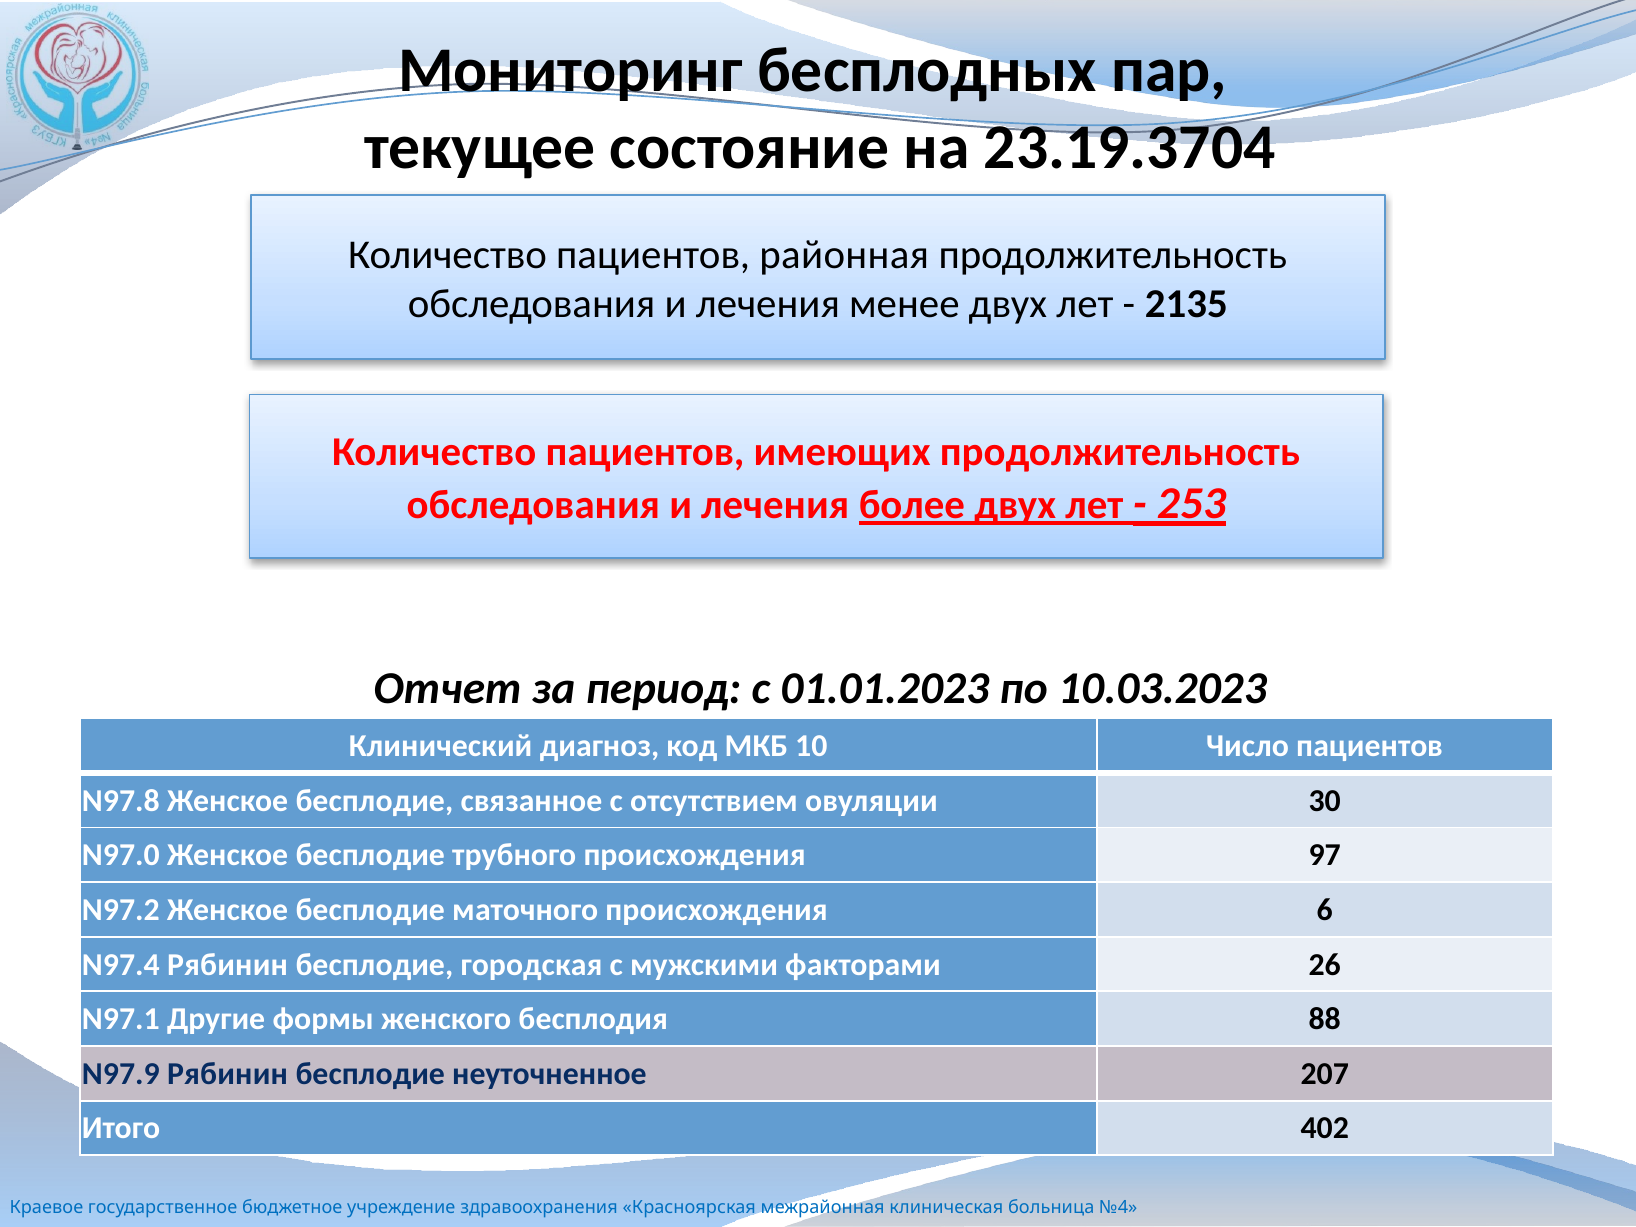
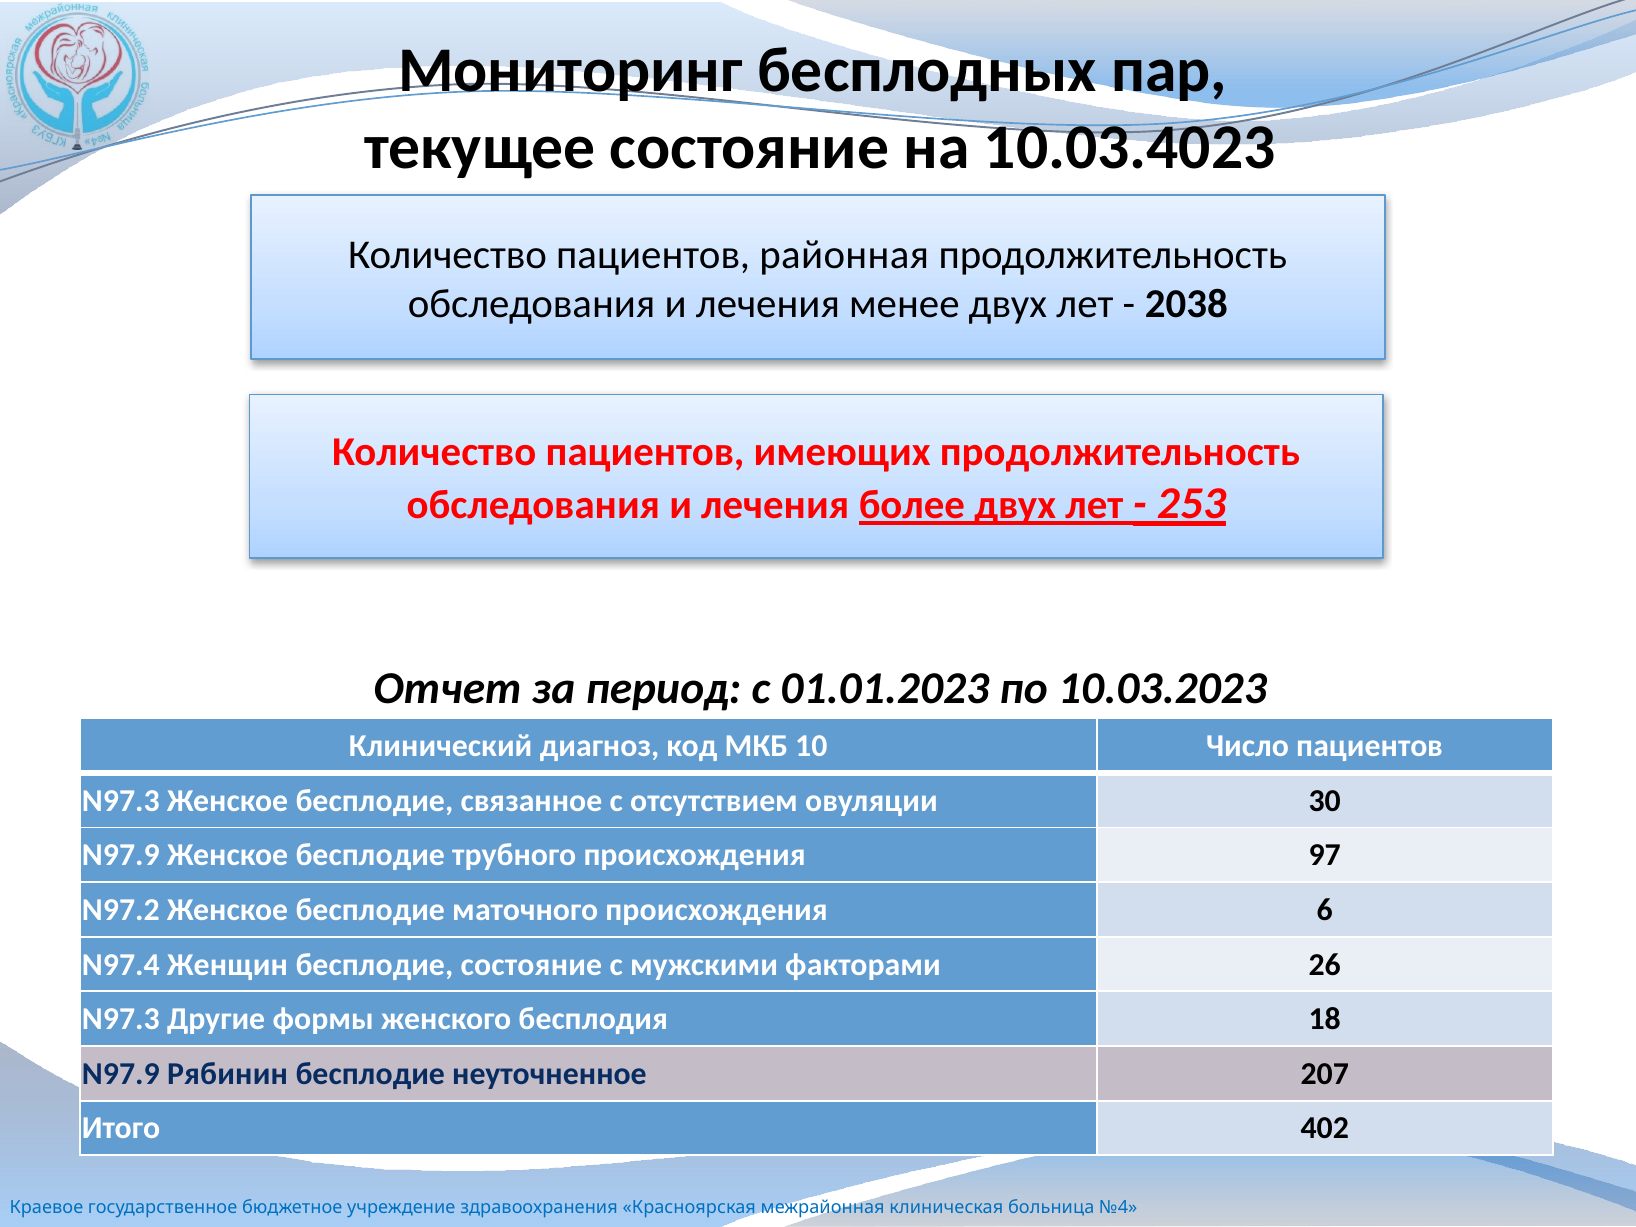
23.19.3704: 23.19.3704 -> 10.03.4023
2135: 2135 -> 2038
N97.8 at (121, 801): N97.8 -> N97.3
N97.0 at (121, 855): N97.0 -> N97.9
N97.4 Рябинин: Рябинин -> Женщин
бесплодие городская: городская -> состояние
N97.1 at (121, 1019): N97.1 -> N97.3
88: 88 -> 18
